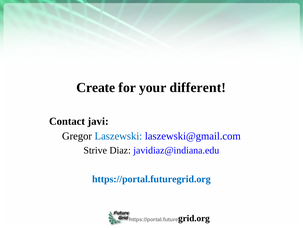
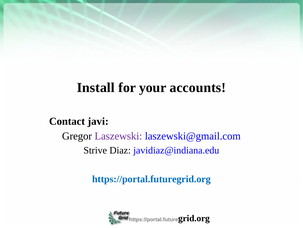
Create: Create -> Install
different: different -> accounts
Laszewski colour: blue -> purple
